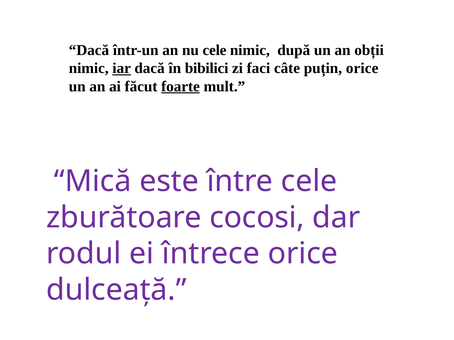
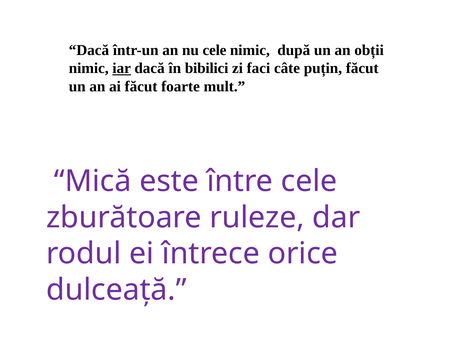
puțin orice: orice -> făcut
foarte underline: present -> none
cocosi: cocosi -> ruleze
